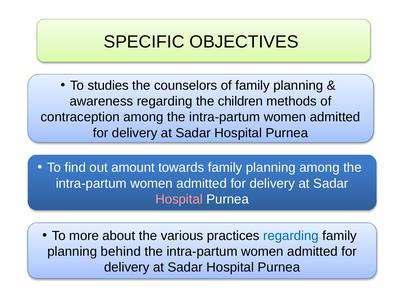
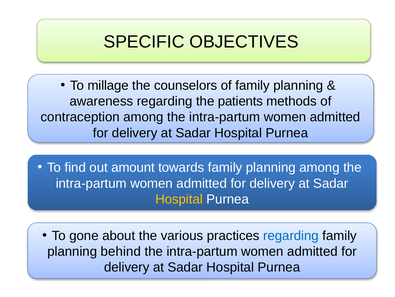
studies: studies -> millage
children: children -> patients
Hospital at (179, 199) colour: pink -> yellow
more: more -> gone
